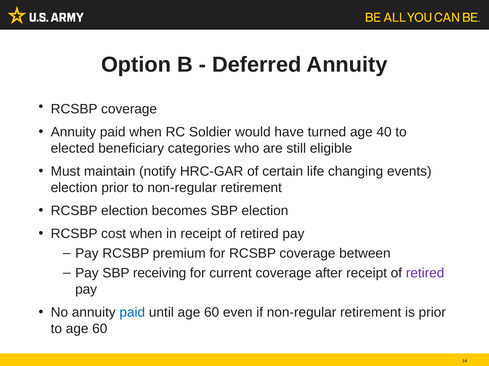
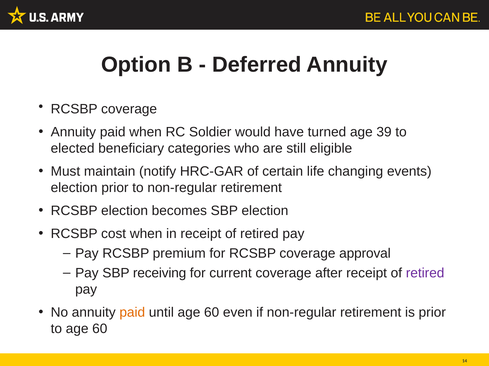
40: 40 -> 39
between: between -> approval
paid at (132, 313) colour: blue -> orange
